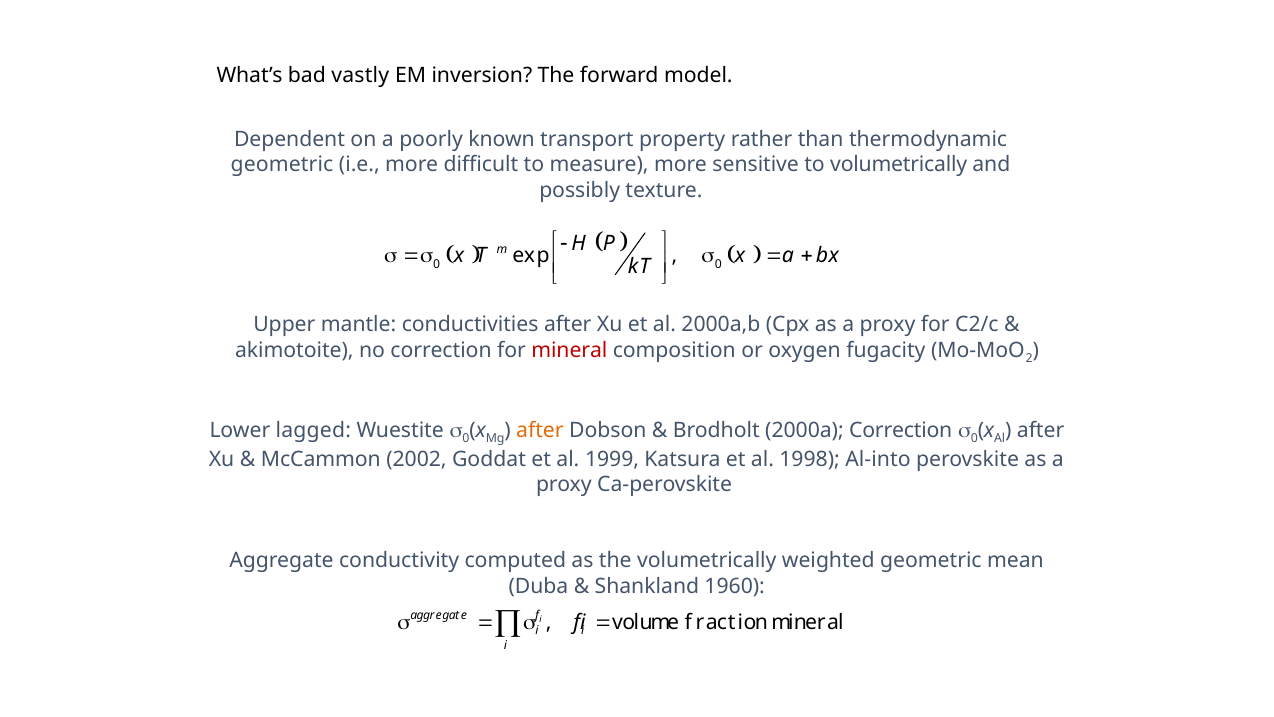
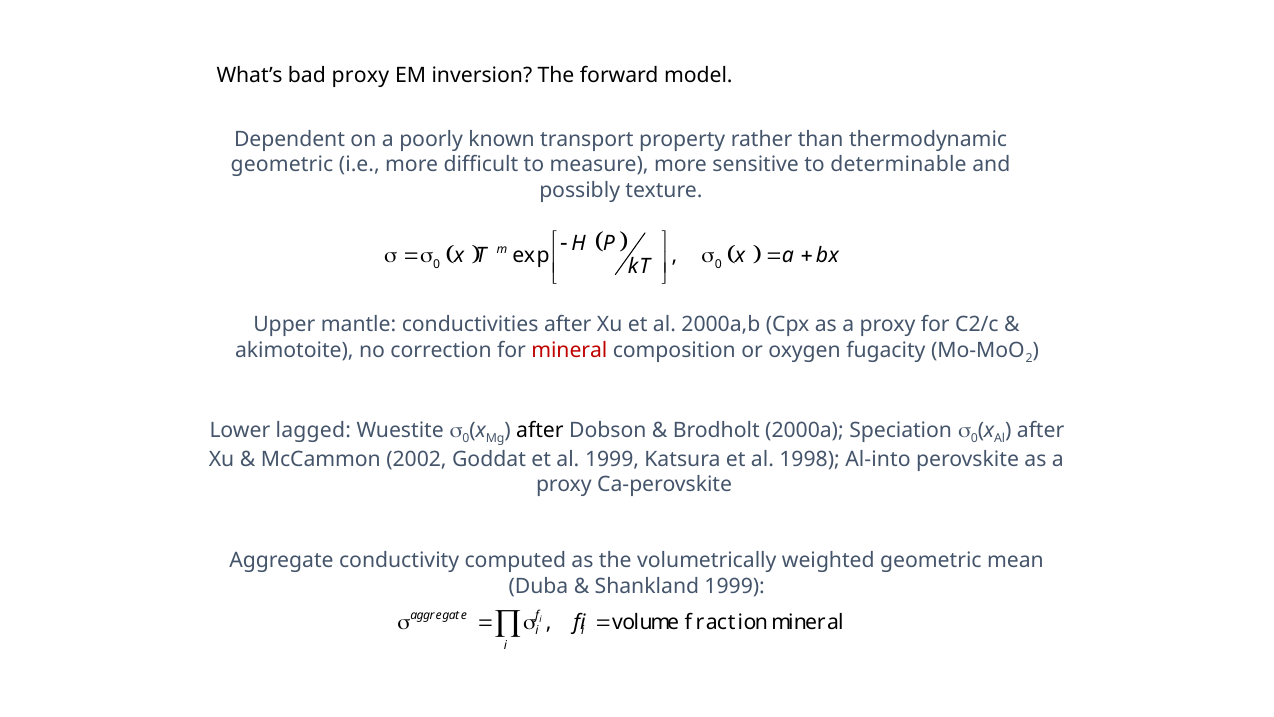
bad vastly: vastly -> proxy
to volumetrically: volumetrically -> determinable
after at (540, 430) colour: orange -> black
2000a Correction: Correction -> Speciation
Shankland 1960: 1960 -> 1999
